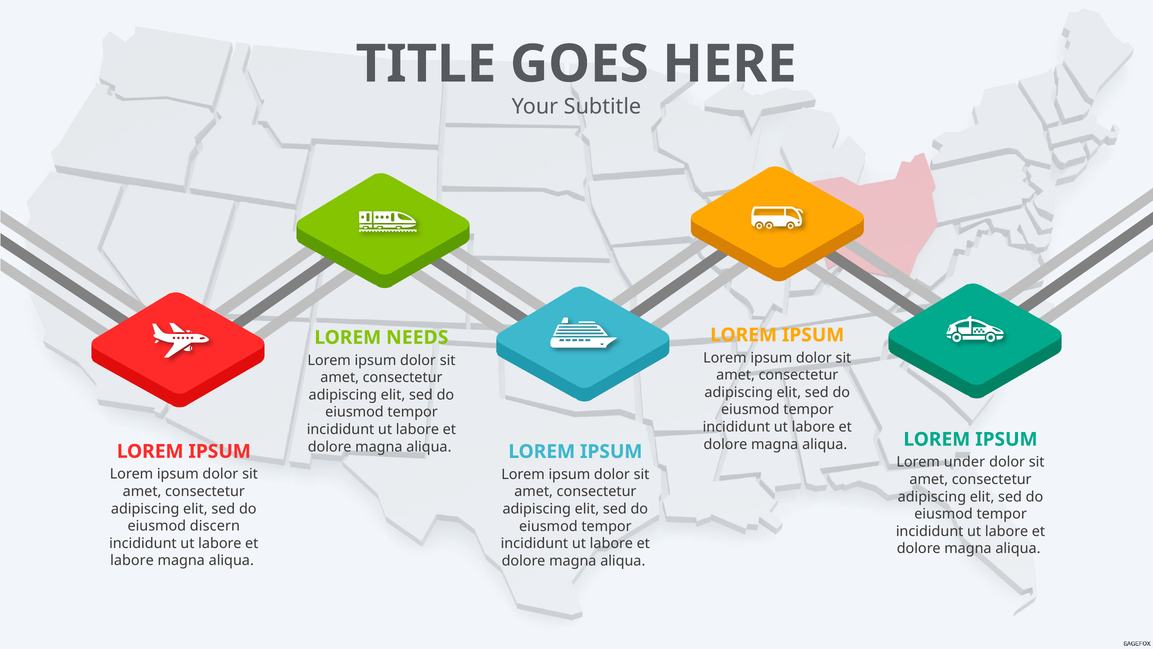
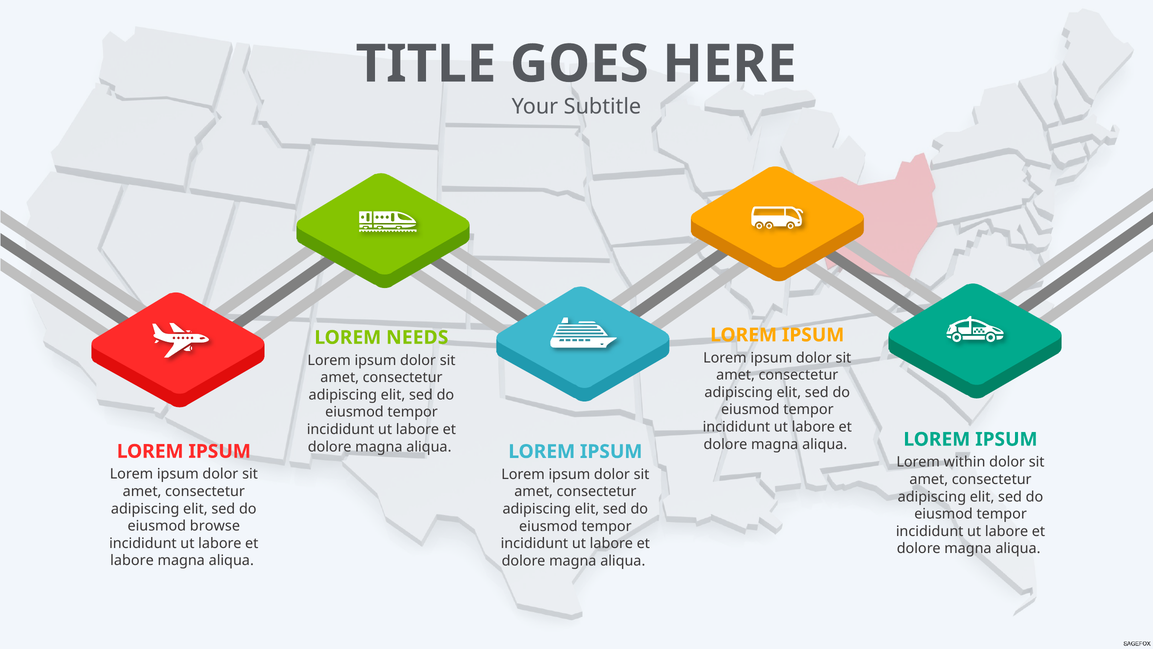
under: under -> within
discern: discern -> browse
